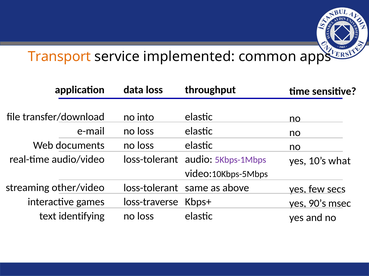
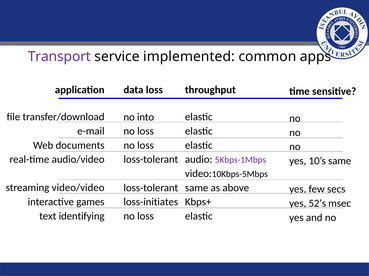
Transport colour: orange -> purple
10’s what: what -> same
other/video: other/video -> video/video
loss-traverse: loss-traverse -> loss-initiates
90’s: 90’s -> 52’s
